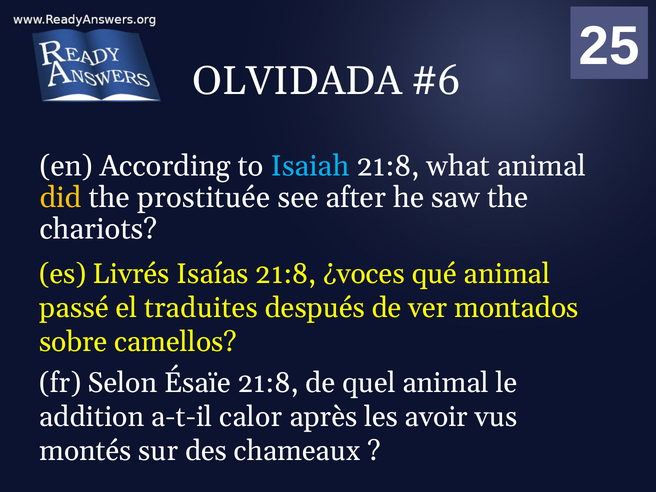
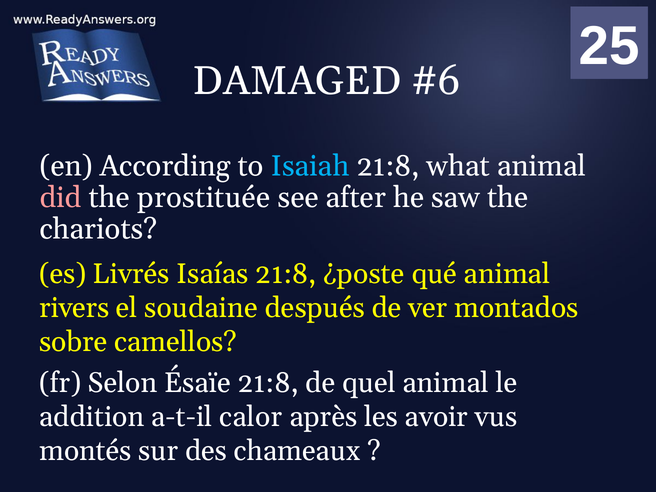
OLVIDADA: OLVIDADA -> DAMAGED
did colour: yellow -> pink
¿voces: ¿voces -> ¿poste
passé: passé -> rivers
traduites: traduites -> soudaine
